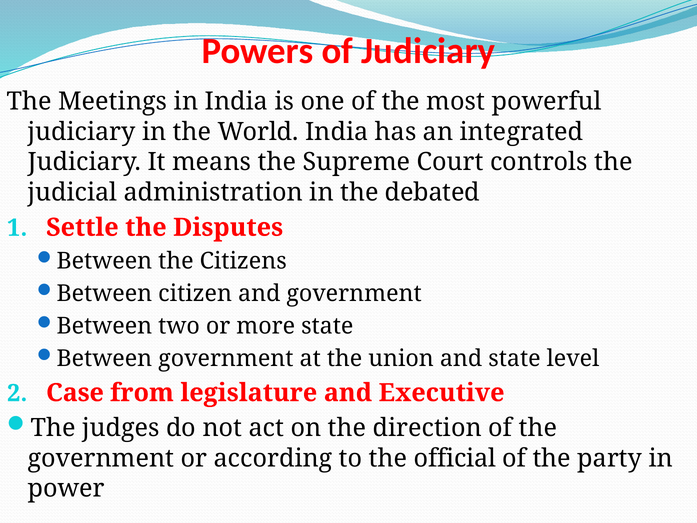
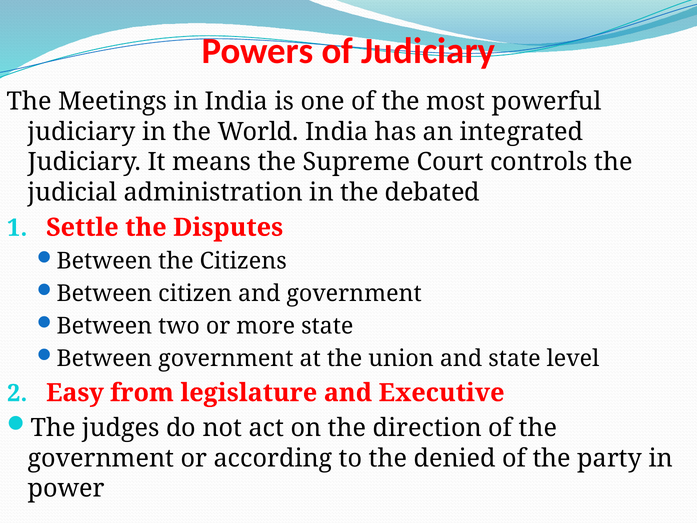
Case: Case -> Easy
official: official -> denied
